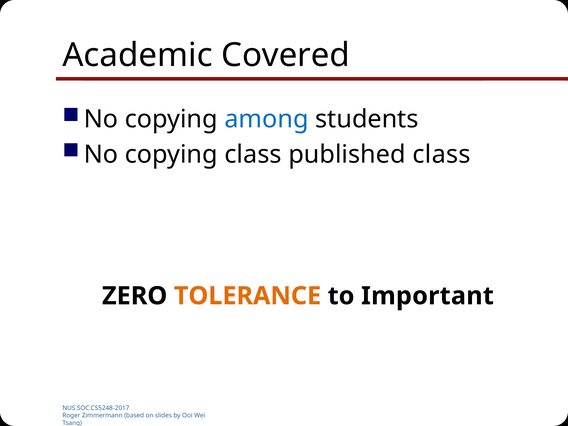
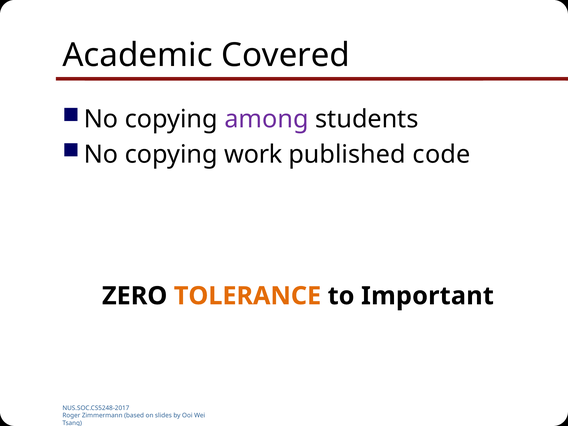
among colour: blue -> purple
copying class: class -> work
published class: class -> code
